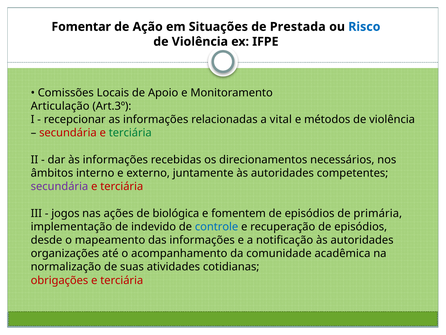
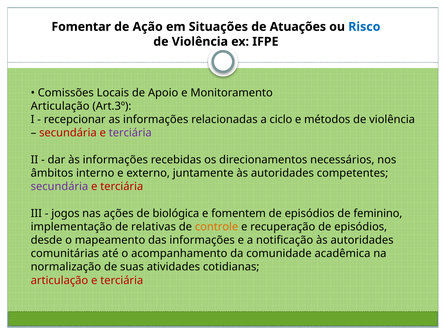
Prestada: Prestada -> Atuações
vital: vital -> ciclo
terciária at (130, 133) colour: green -> purple
primária: primária -> feminino
indevido: indevido -> relativas
controle colour: blue -> orange
organizações: organizações -> comunitárias
obrigações at (59, 280): obrigações -> articulação
